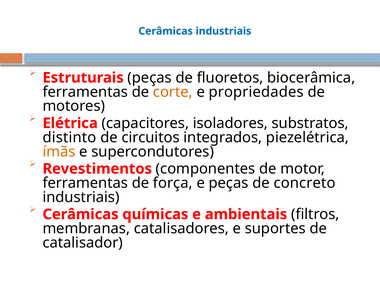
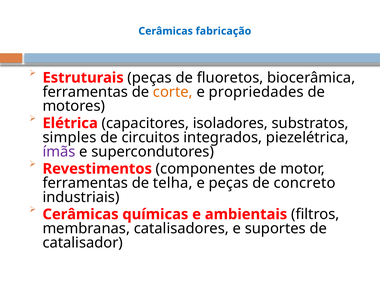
Cerâmicas industriais: industriais -> fabricação
distinto: distinto -> simples
ímãs colour: orange -> purple
força: força -> telha
